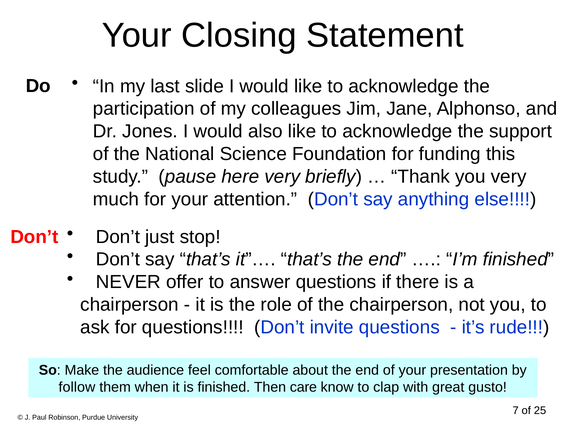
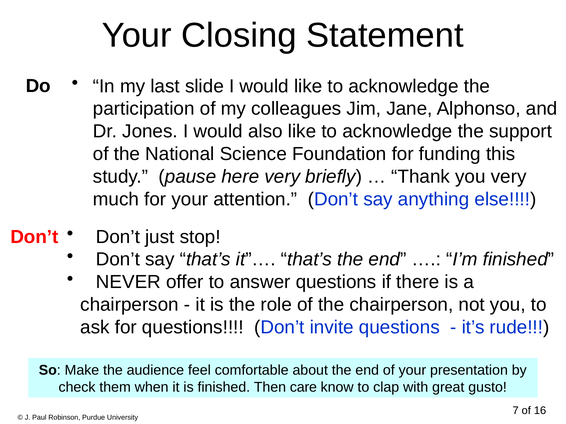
follow: follow -> check
25: 25 -> 16
